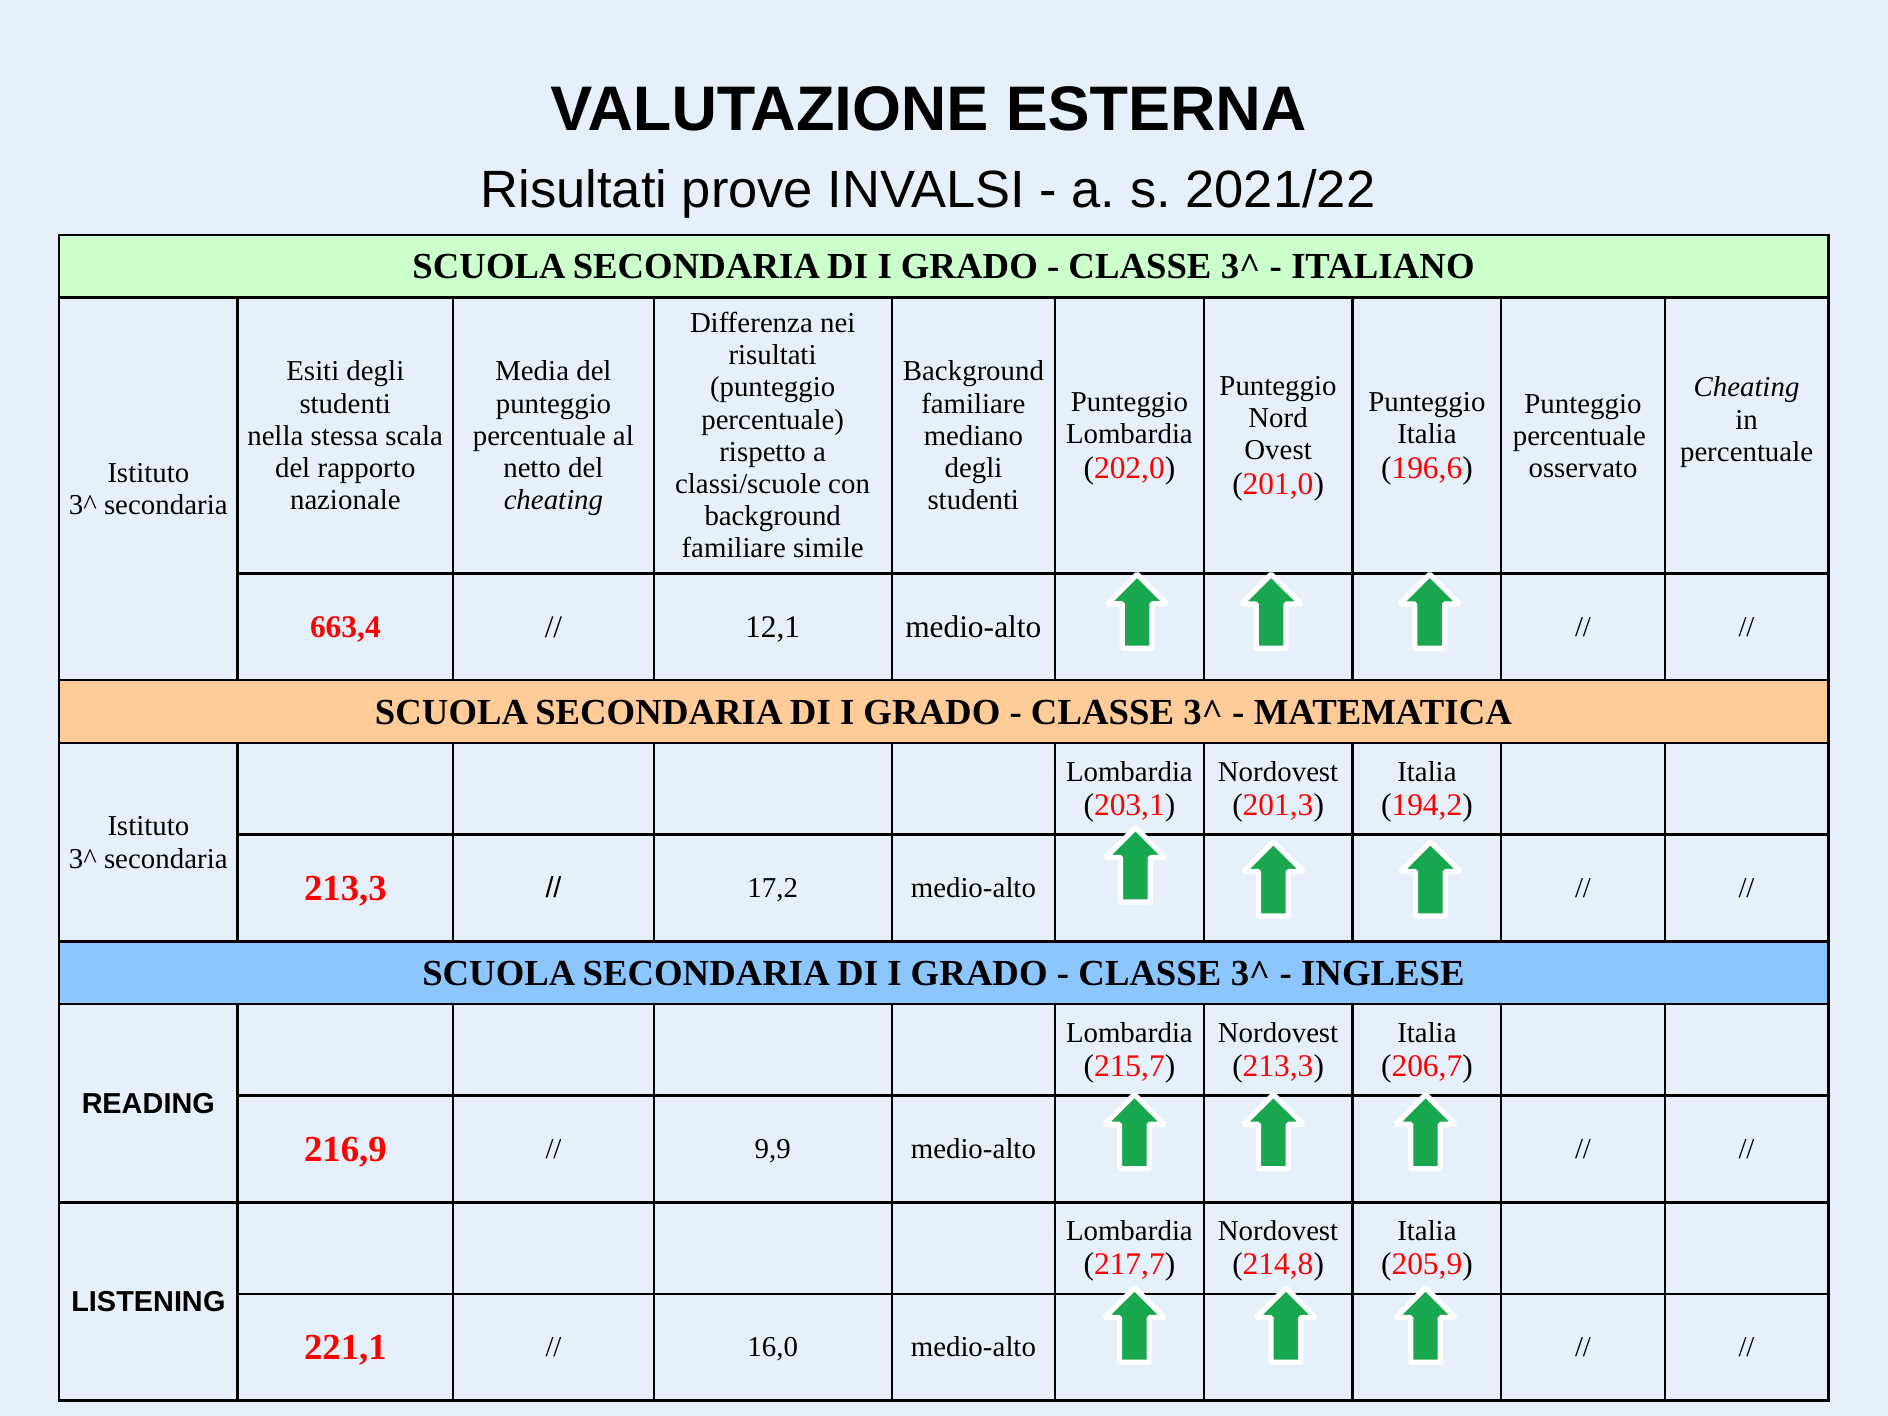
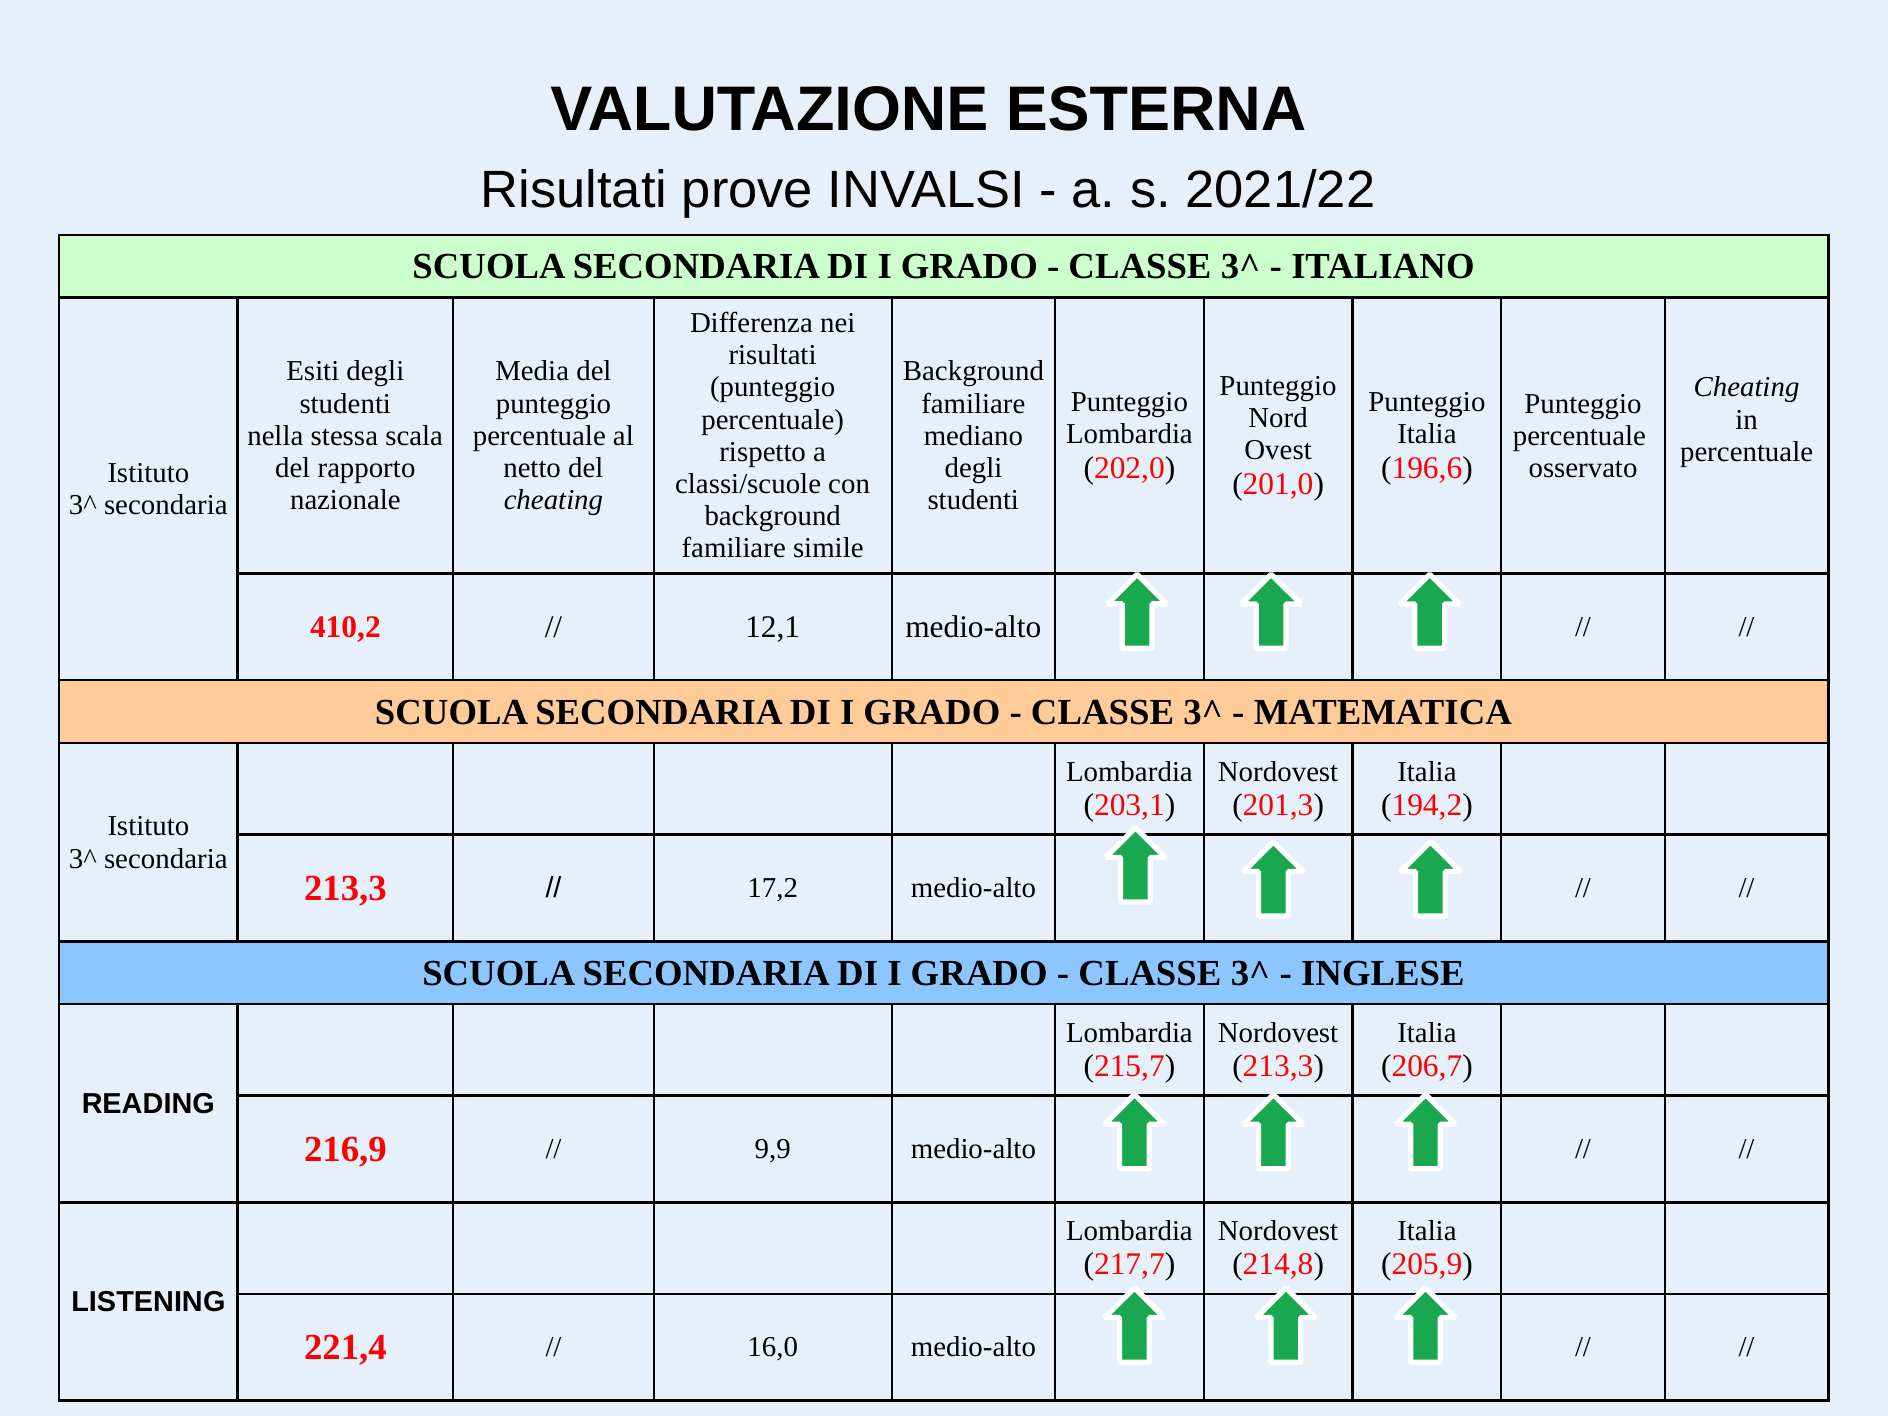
663,4: 663,4 -> 410,2
221,1: 221,1 -> 221,4
